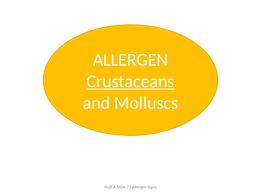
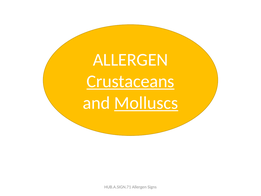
Molluscs underline: none -> present
